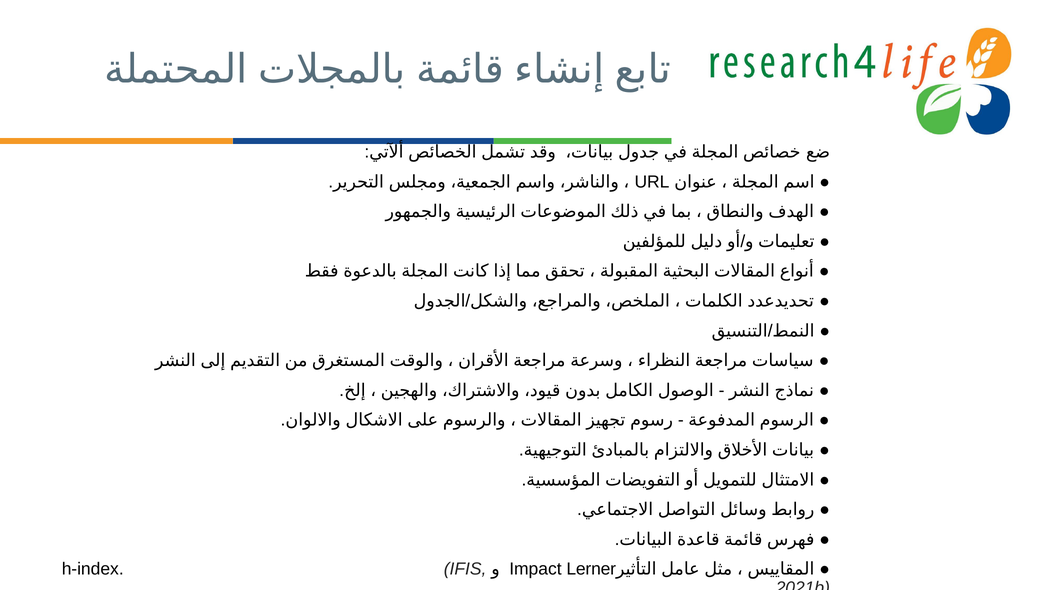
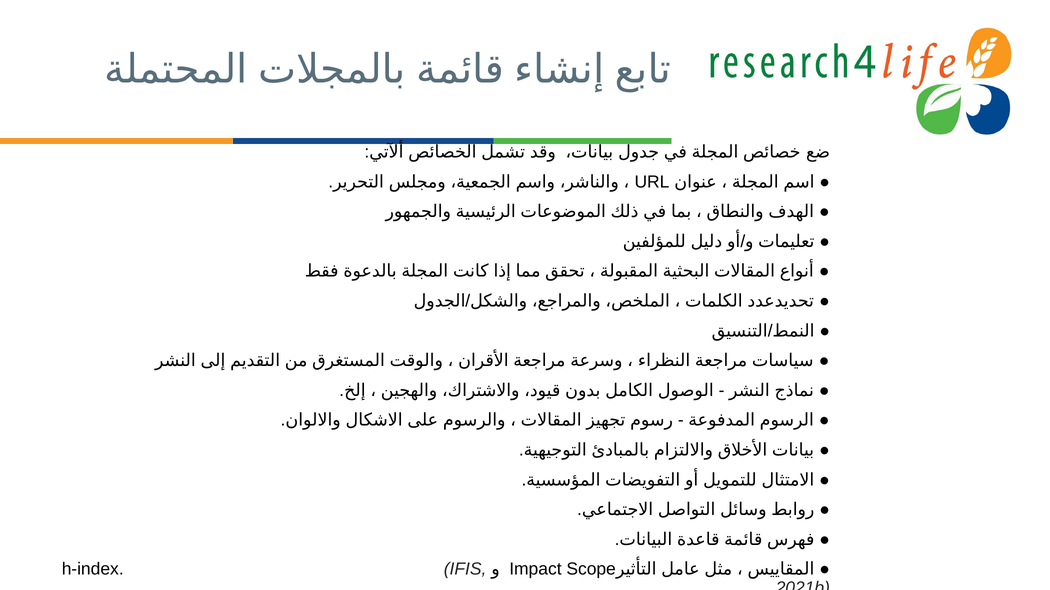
Lerner: Lerner -> Scope
